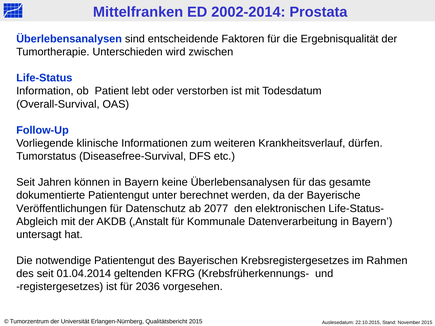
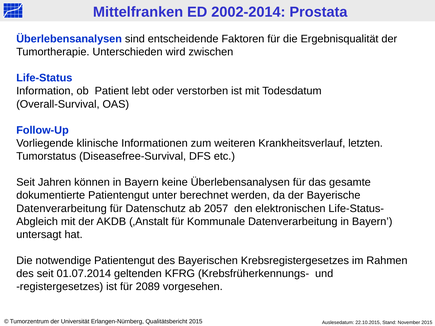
dürfen: dürfen -> letzten
Veröffentlichungen at (62, 209): Veröffentlichungen -> Datenverarbeitung
2077: 2077 -> 2057
01.04.2014: 01.04.2014 -> 01.07.2014
2036: 2036 -> 2089
